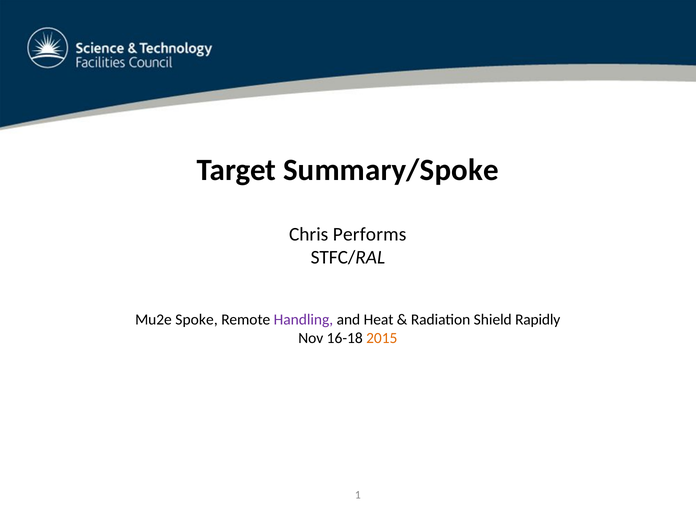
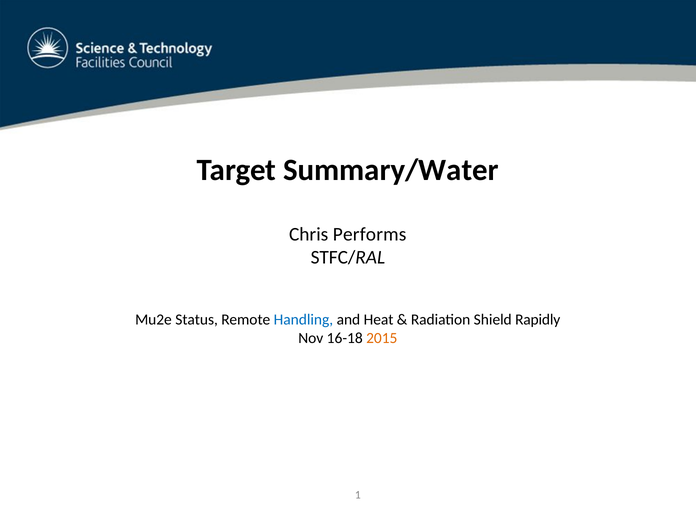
Summary/Spoke: Summary/Spoke -> Summary/Water
Spoke: Spoke -> Status
Handling colour: purple -> blue
